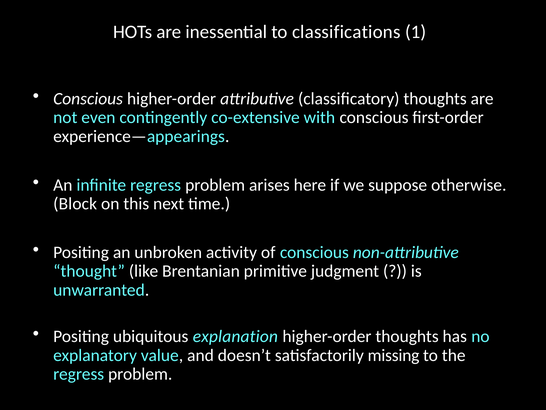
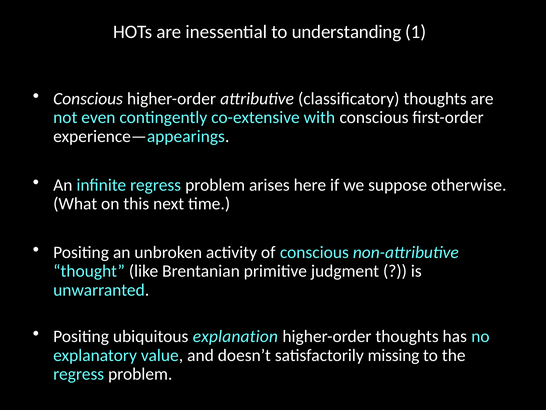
classifications: classifications -> understanding
Block: Block -> What
